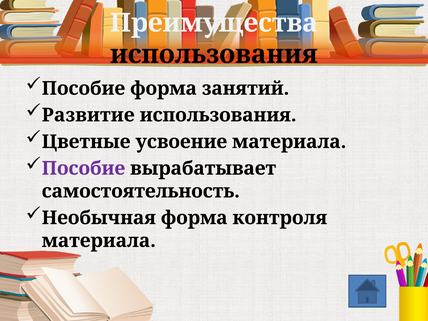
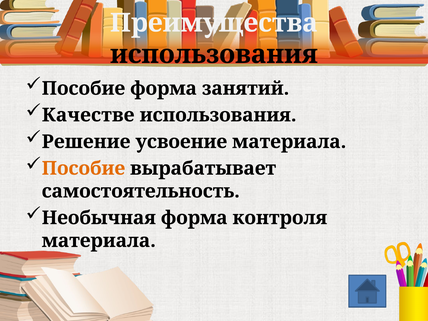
Развитие: Развитие -> Качестве
Цветные: Цветные -> Решение
Пособие at (83, 168) colour: purple -> orange
